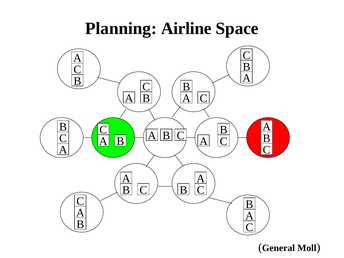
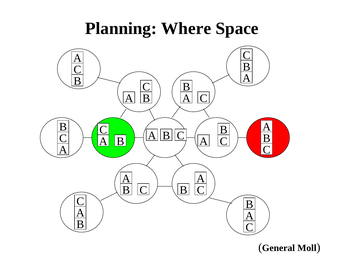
Airline: Airline -> Where
